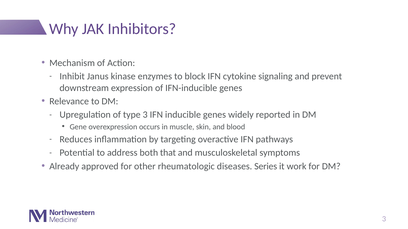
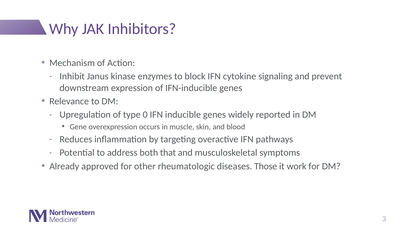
type 3: 3 -> 0
Series: Series -> Those
